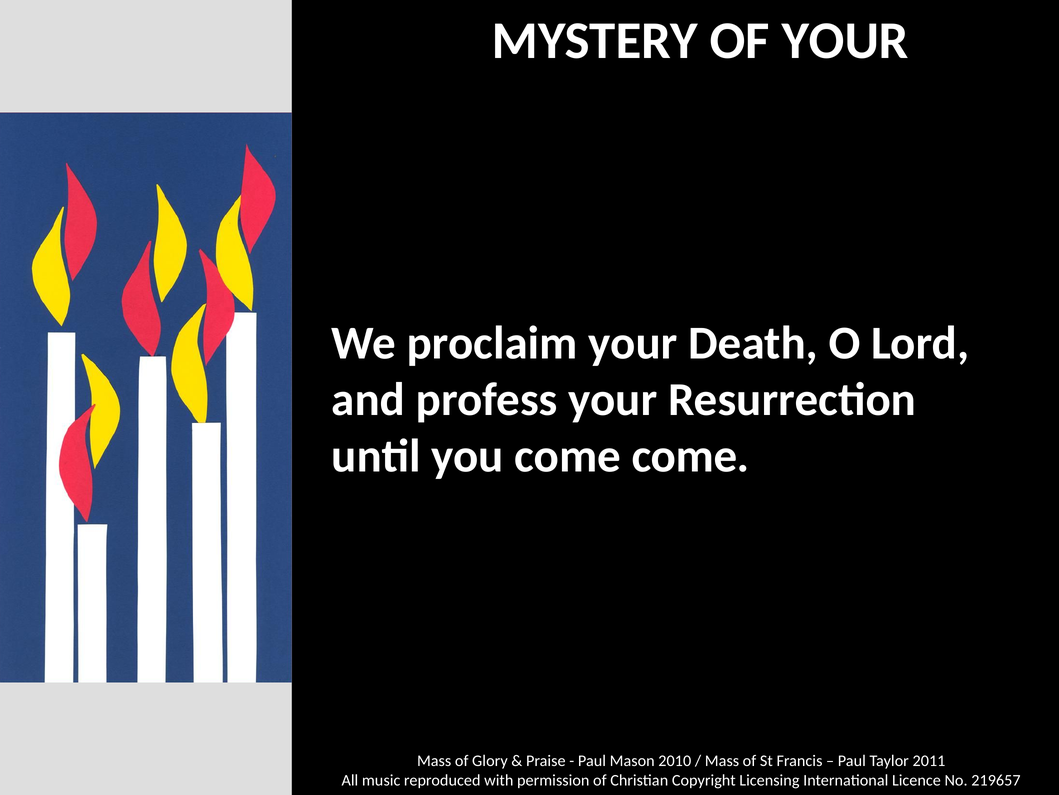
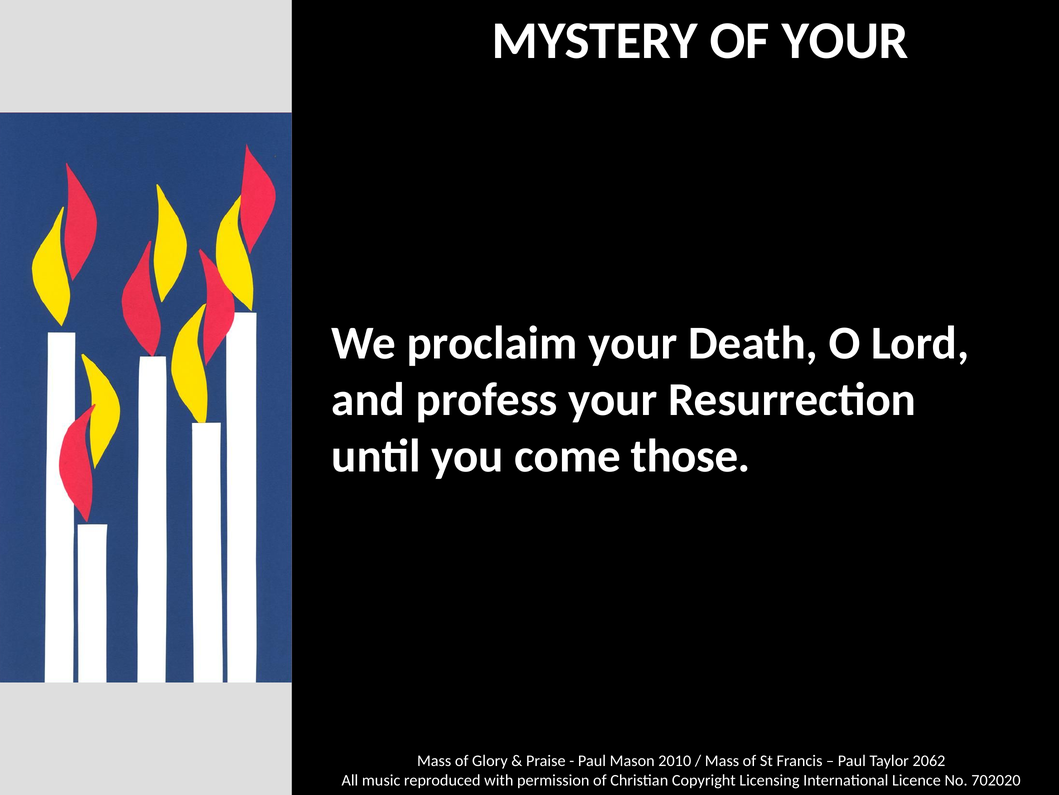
come come: come -> those
2011: 2011 -> 2062
219657: 219657 -> 702020
